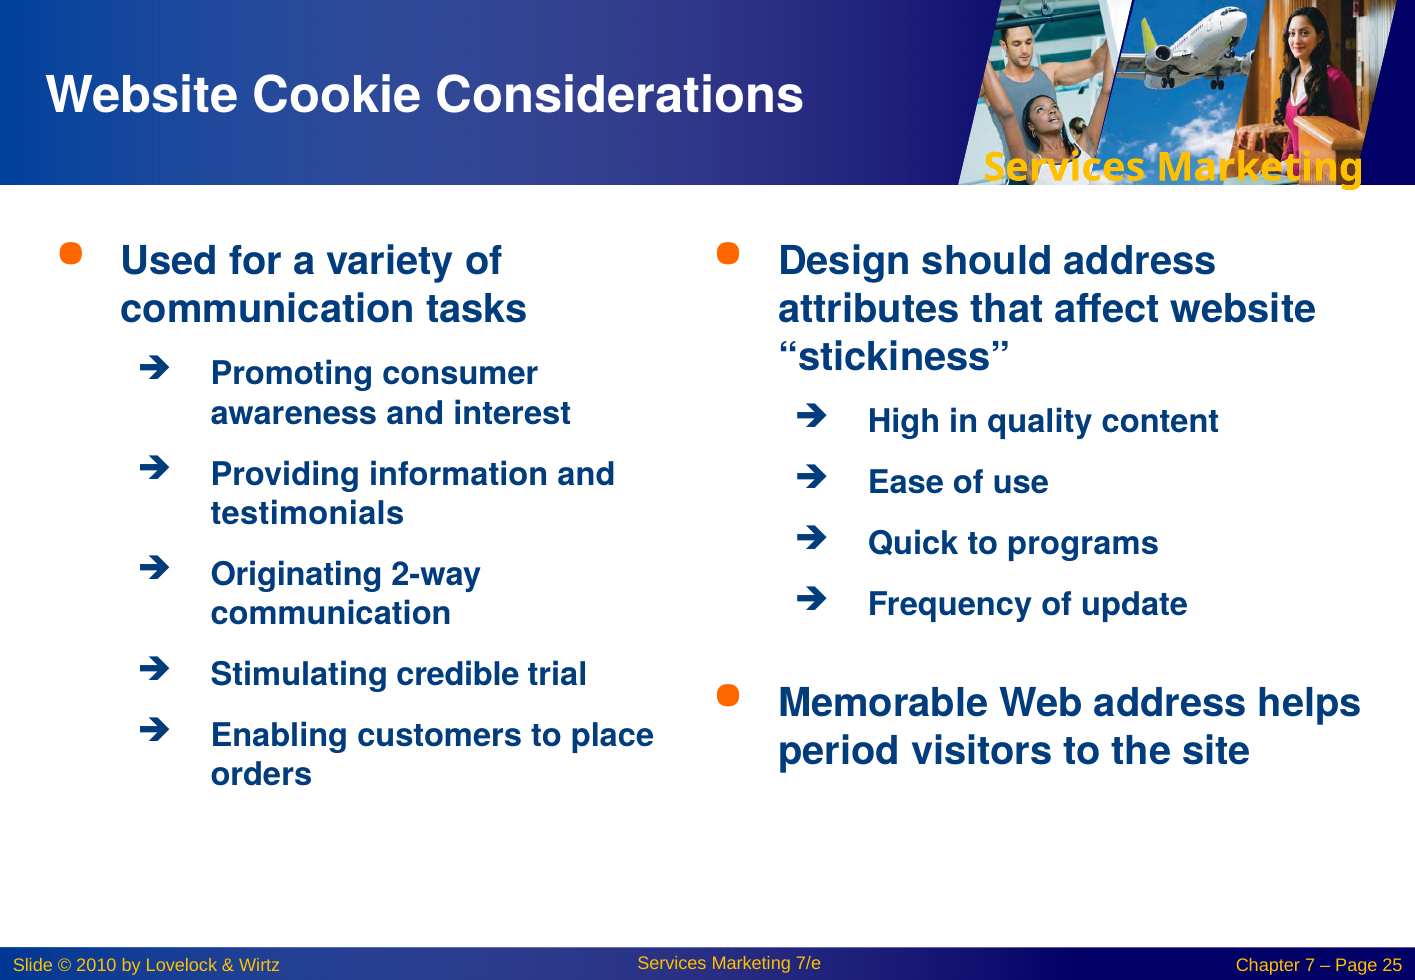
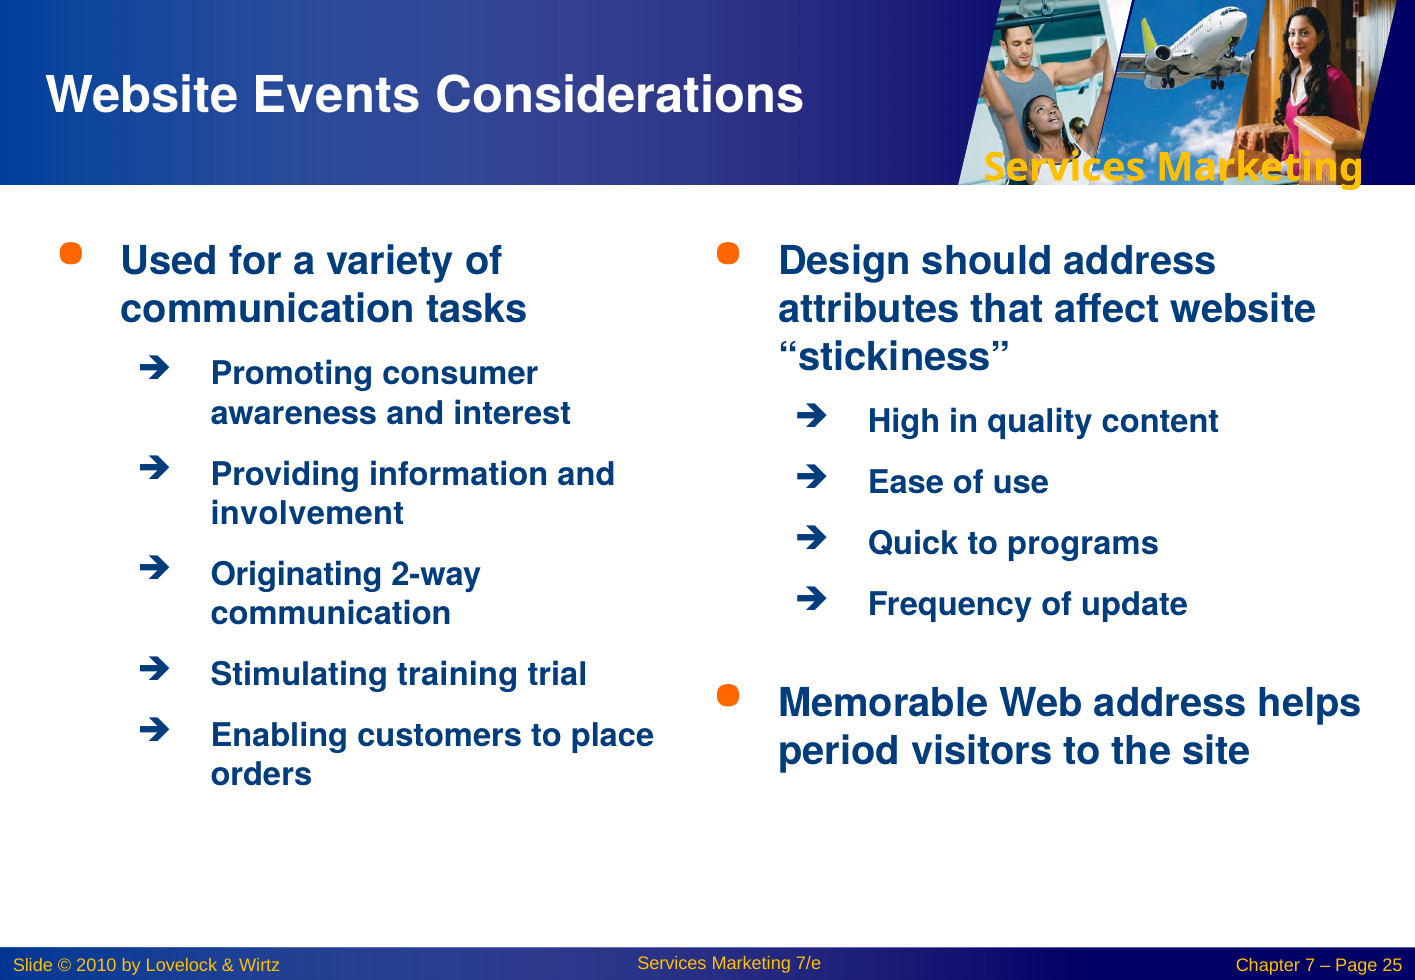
Cookie: Cookie -> Events
testimonials: testimonials -> involvement
credible: credible -> training
